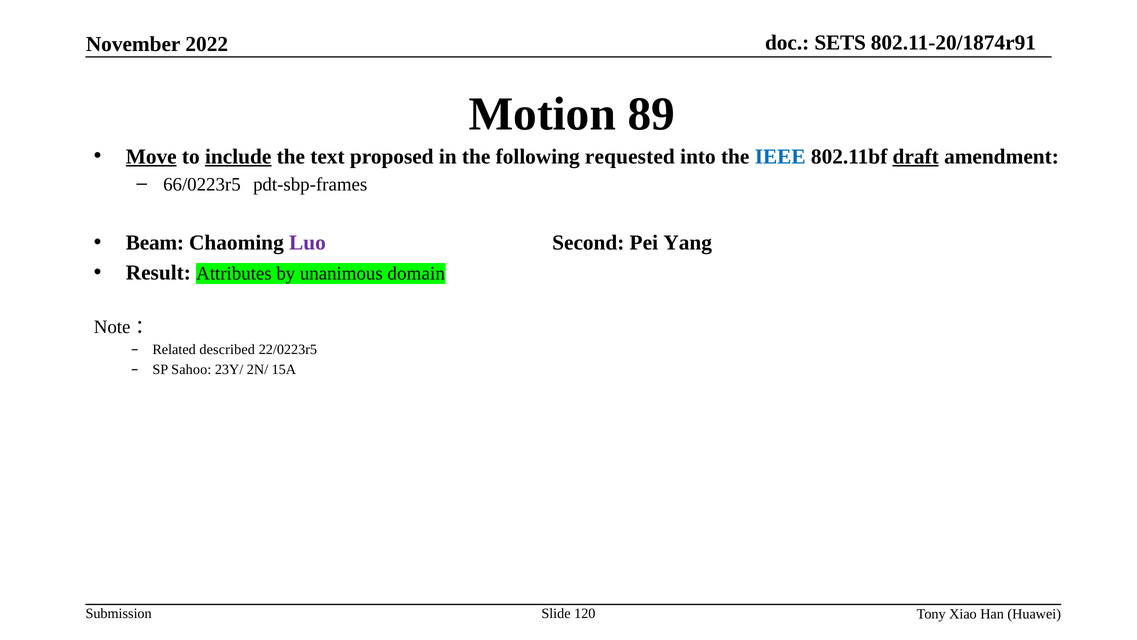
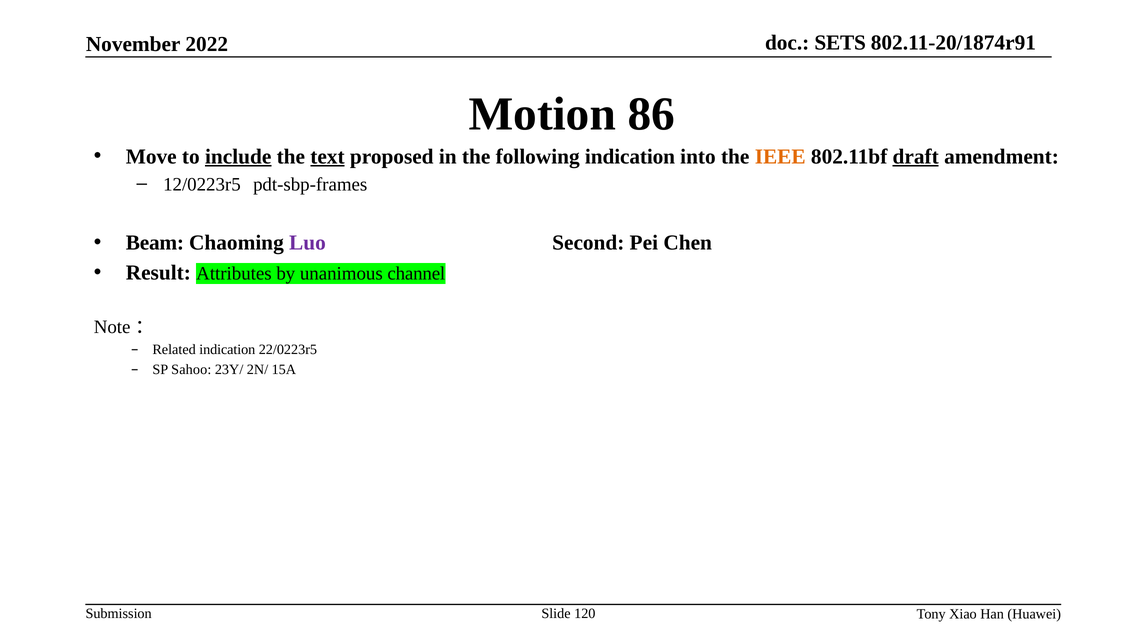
89: 89 -> 86
Move underline: present -> none
text underline: none -> present
following requested: requested -> indication
IEEE colour: blue -> orange
66/0223r5: 66/0223r5 -> 12/0223r5
Yang: Yang -> Chen
domain: domain -> channel
Related described: described -> indication
